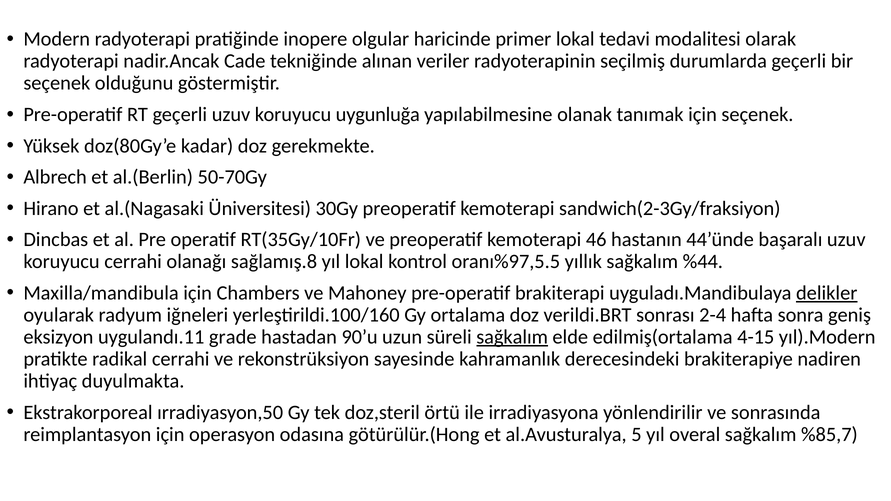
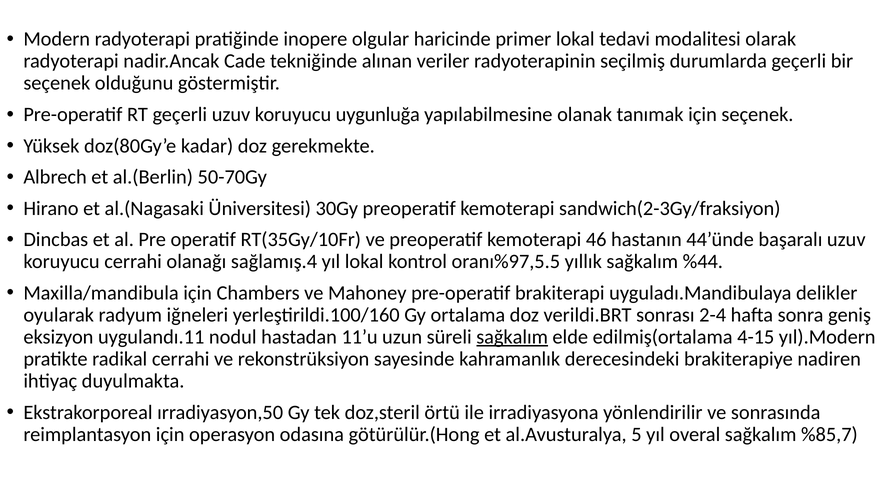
sağlamış.8: sağlamış.8 -> sağlamış.4
delikler underline: present -> none
grade: grade -> nodul
90’u: 90’u -> 11’u
